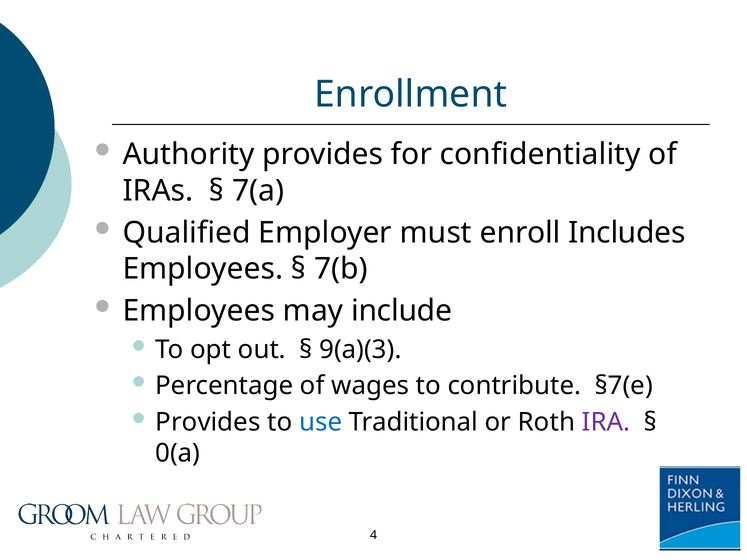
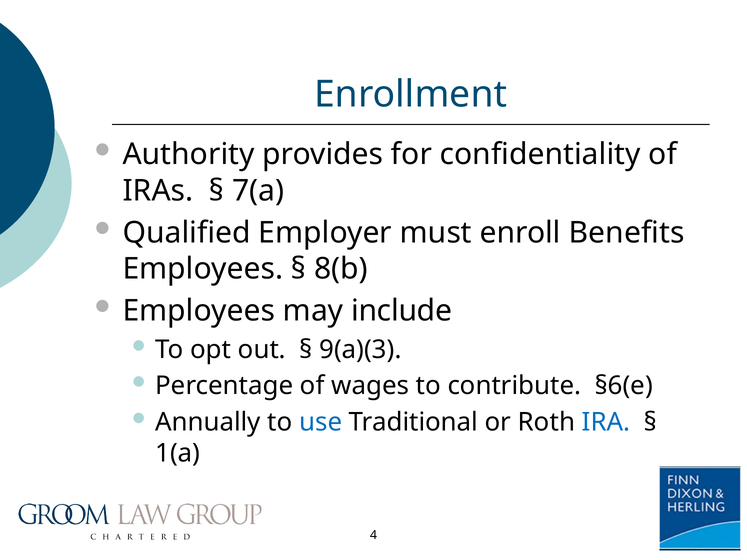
Includes: Includes -> Benefits
7(b: 7(b -> 8(b
§7(e: §7(e -> §6(e
Provides at (208, 422): Provides -> Annually
IRA colour: purple -> blue
0(a: 0(a -> 1(a
